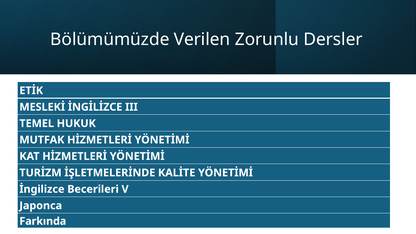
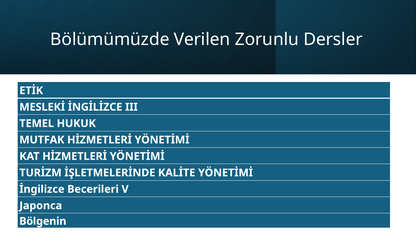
Farkında: Farkında -> Bölgenin
